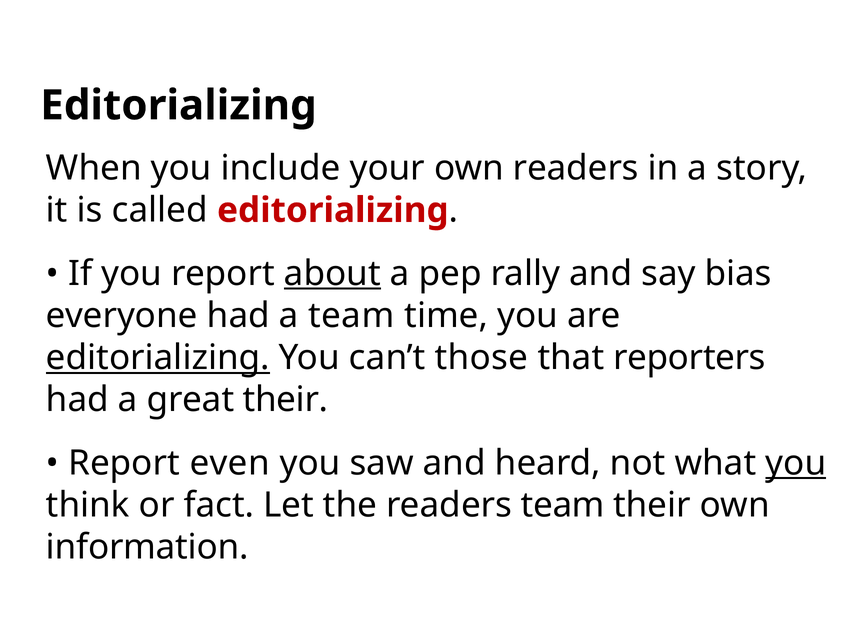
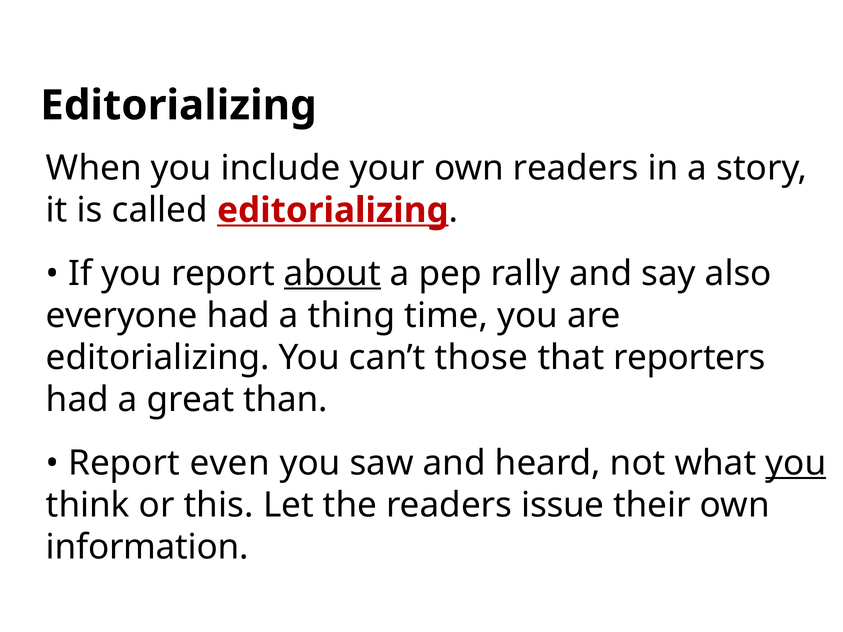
editorializing at (333, 210) underline: none -> present
bias: bias -> also
a team: team -> thing
editorializing at (158, 358) underline: present -> none
great their: their -> than
fact: fact -> this
readers team: team -> issue
